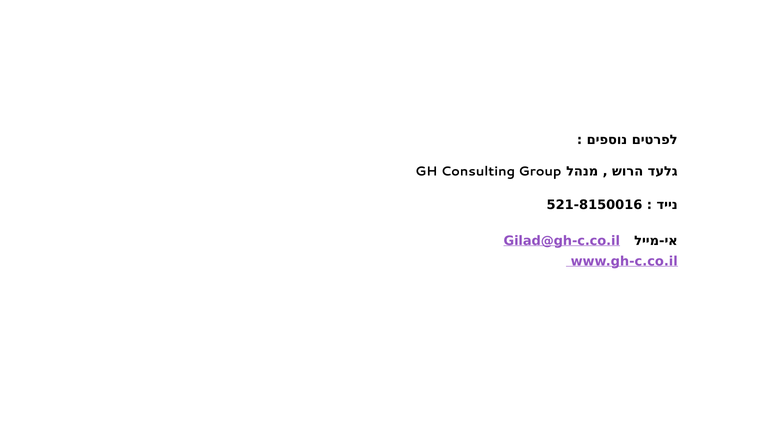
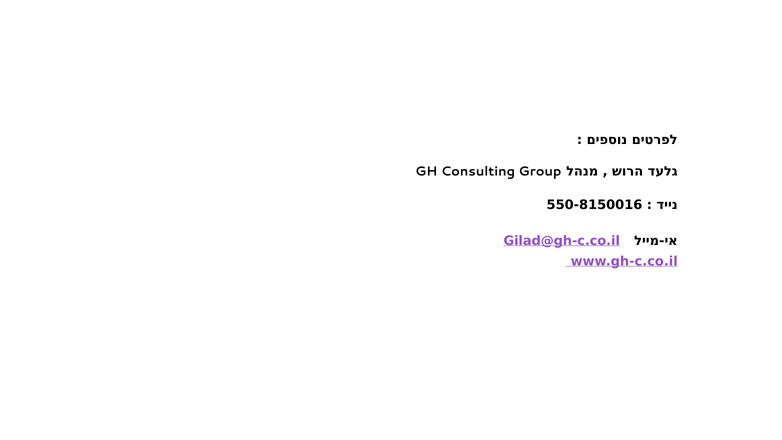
521-8150016: 521-8150016 -> 550-8150016
